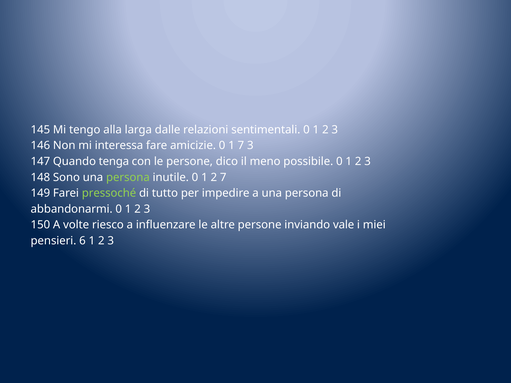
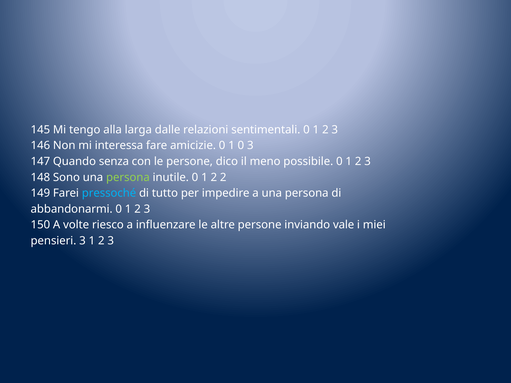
1 7: 7 -> 0
tenga: tenga -> senza
2 7: 7 -> 2
pressoché colour: light green -> light blue
pensieri 6: 6 -> 3
